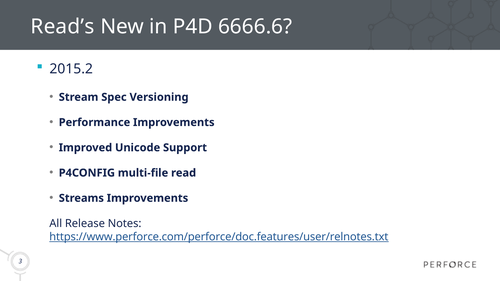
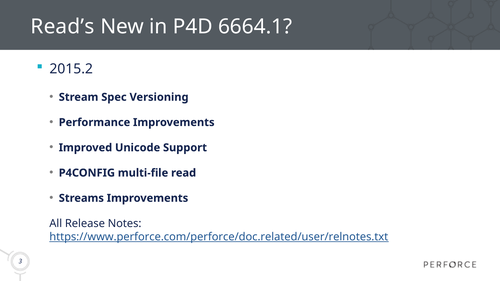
6666.6: 6666.6 -> 6664.1
https://www.perforce.com/perforce/doc.features/user/relnotes.txt: https://www.perforce.com/perforce/doc.features/user/relnotes.txt -> https://www.perforce.com/perforce/doc.related/user/relnotes.txt
